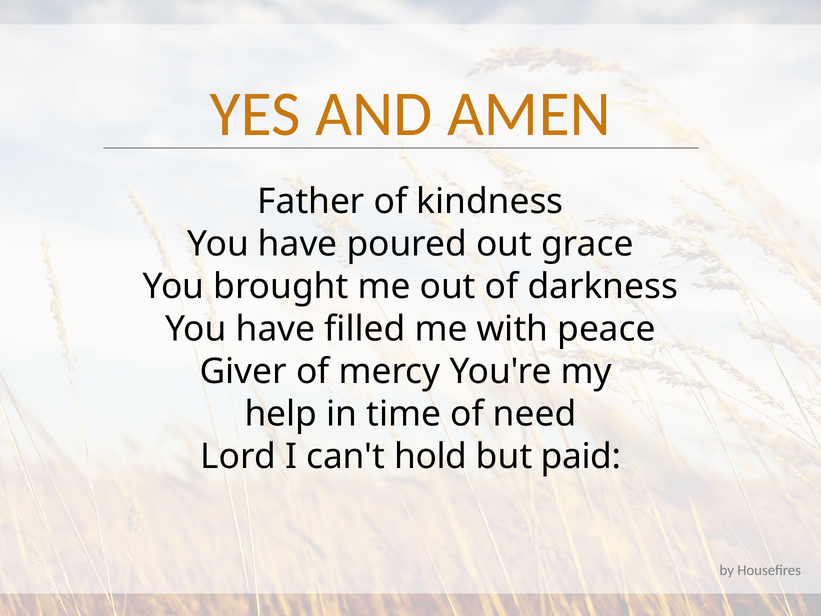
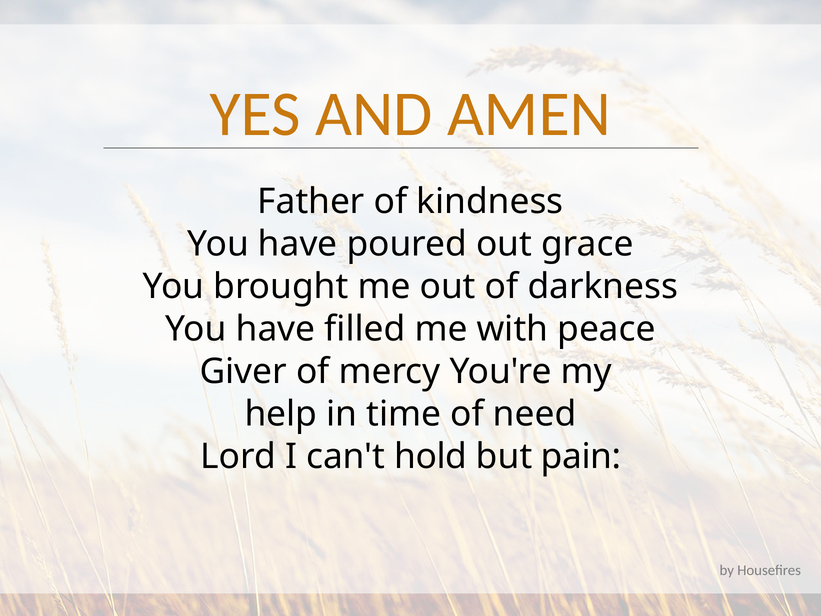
paid: paid -> pain
